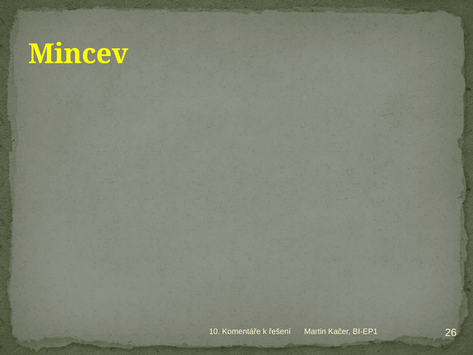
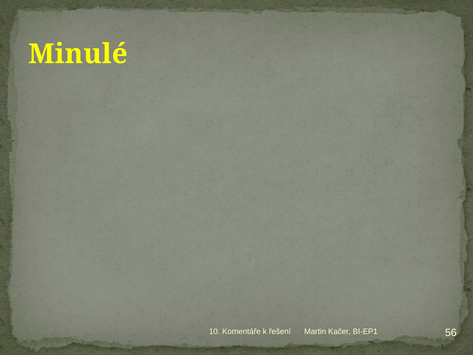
Mincev: Mincev -> Minulé
26: 26 -> 56
